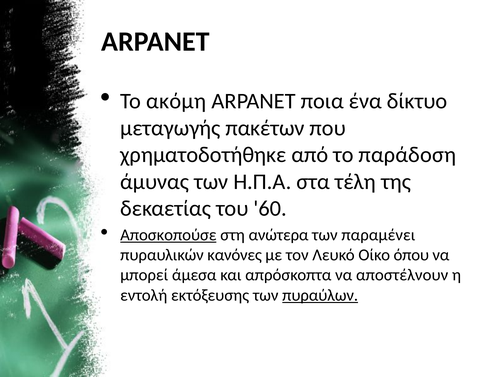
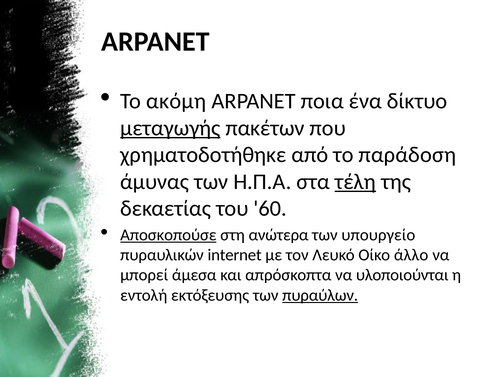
μεταγωγής underline: none -> present
τέλη underline: none -> present
παραμένει: παραμένει -> υπουργείο
κανόνες: κανόνες -> internet
όπου: όπου -> άλλο
αποστέλνουν: αποστέλνουν -> υλοποιούνται
